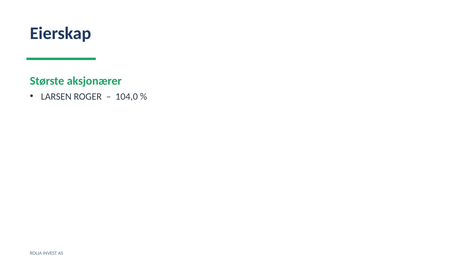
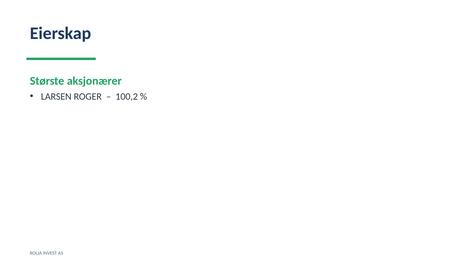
104,0: 104,0 -> 100,2
